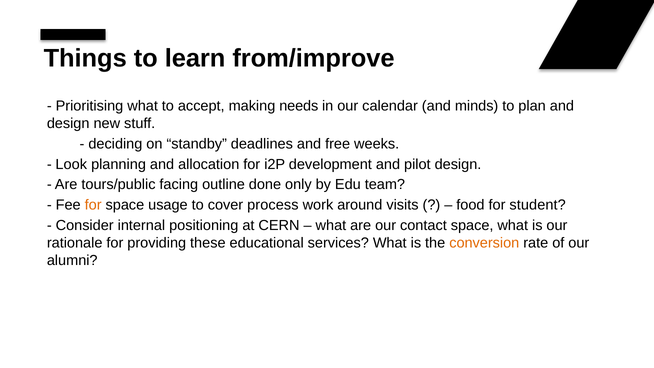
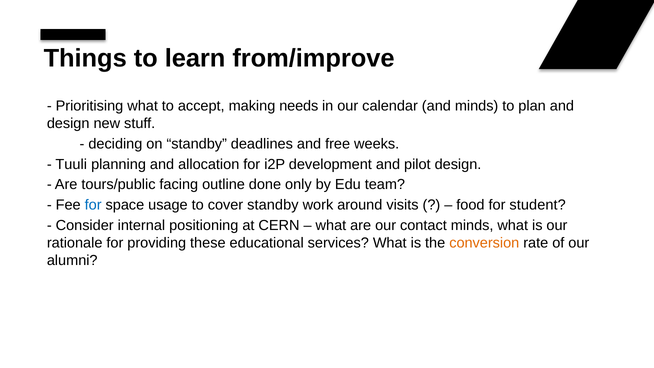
Look: Look -> Tuuli
for at (93, 205) colour: orange -> blue
cover process: process -> standby
contact space: space -> minds
